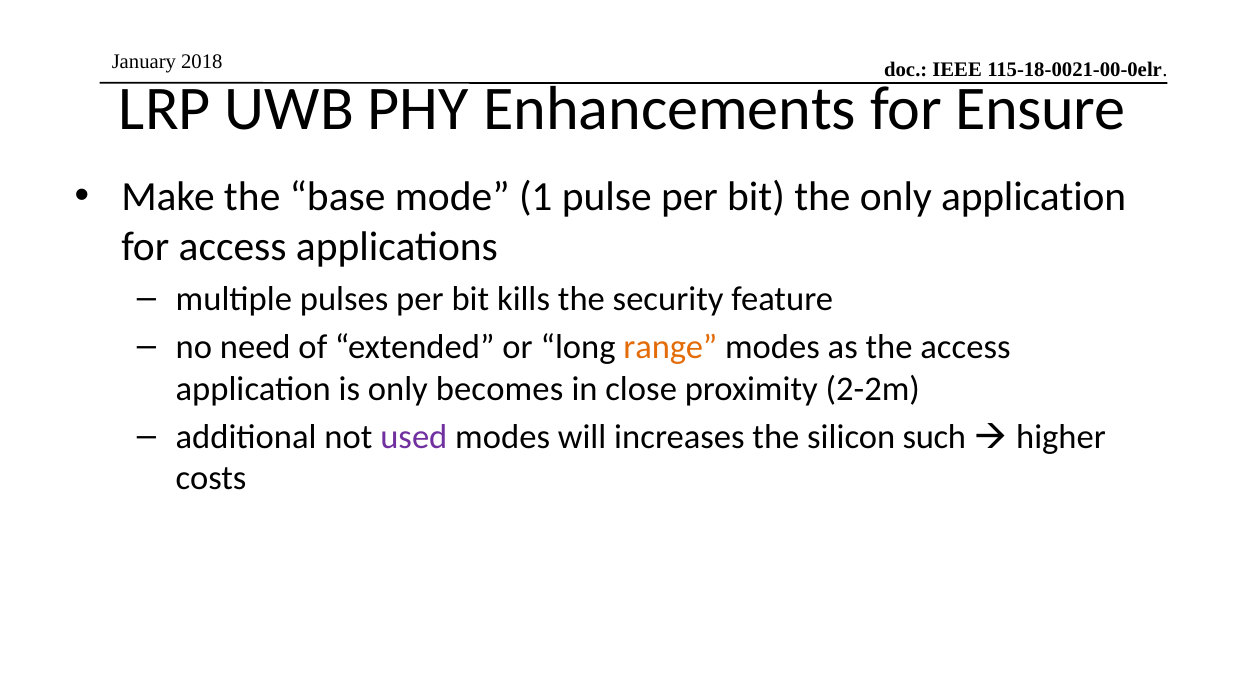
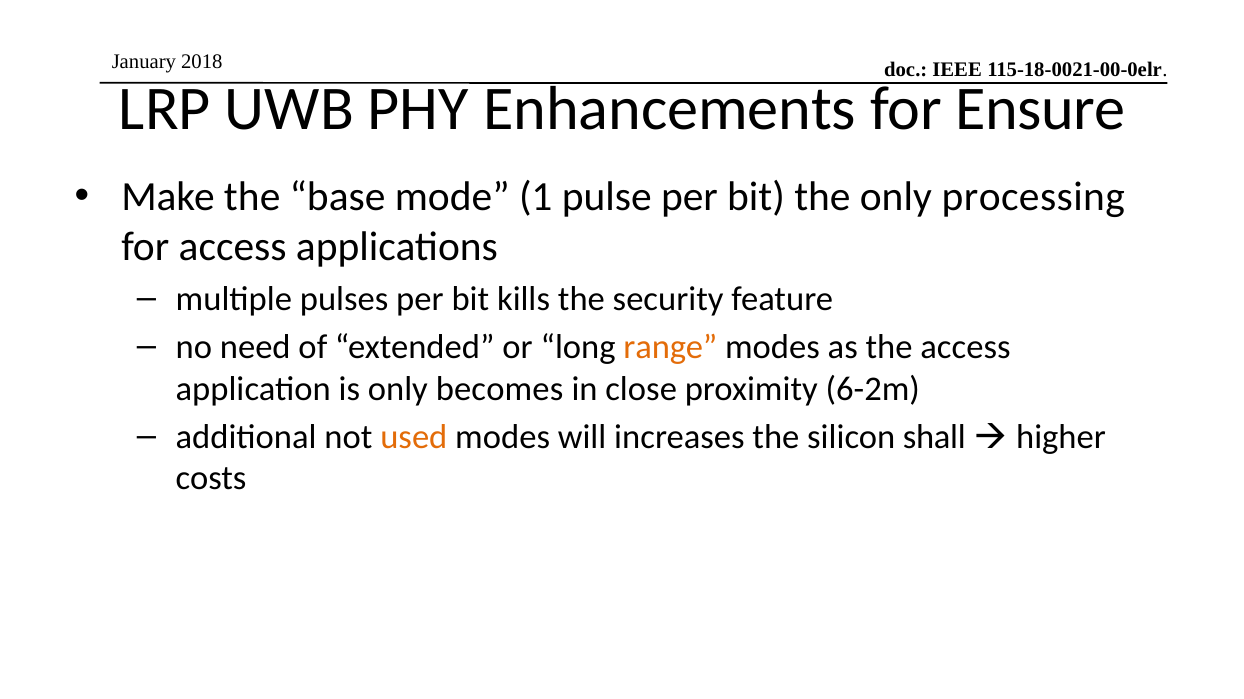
only application: application -> processing
2-2m: 2-2m -> 6-2m
used colour: purple -> orange
such: such -> shall
